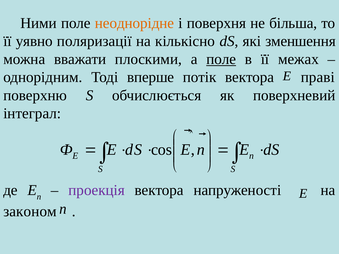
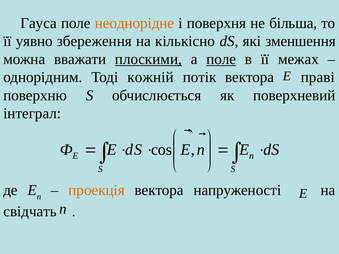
Ними: Ними -> Гауса
поляризації: поляризації -> збереження
плоскими underline: none -> present
вперше: вперше -> кожній
проекція colour: purple -> orange
законом: законом -> свідчать
